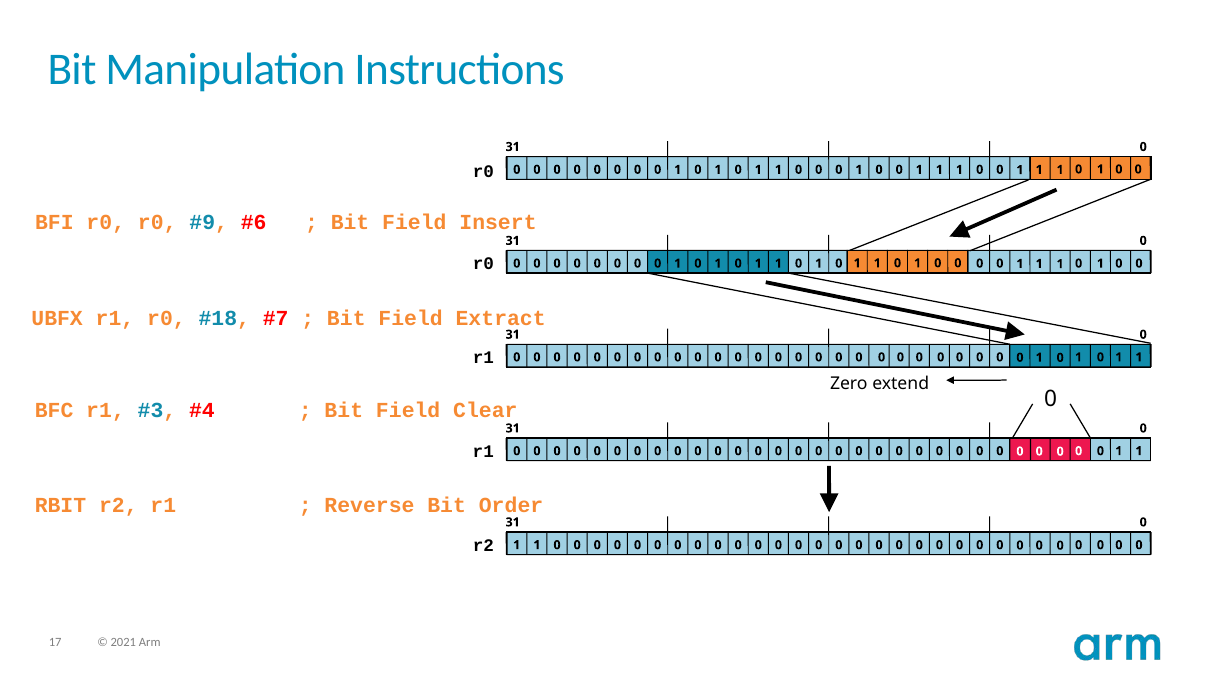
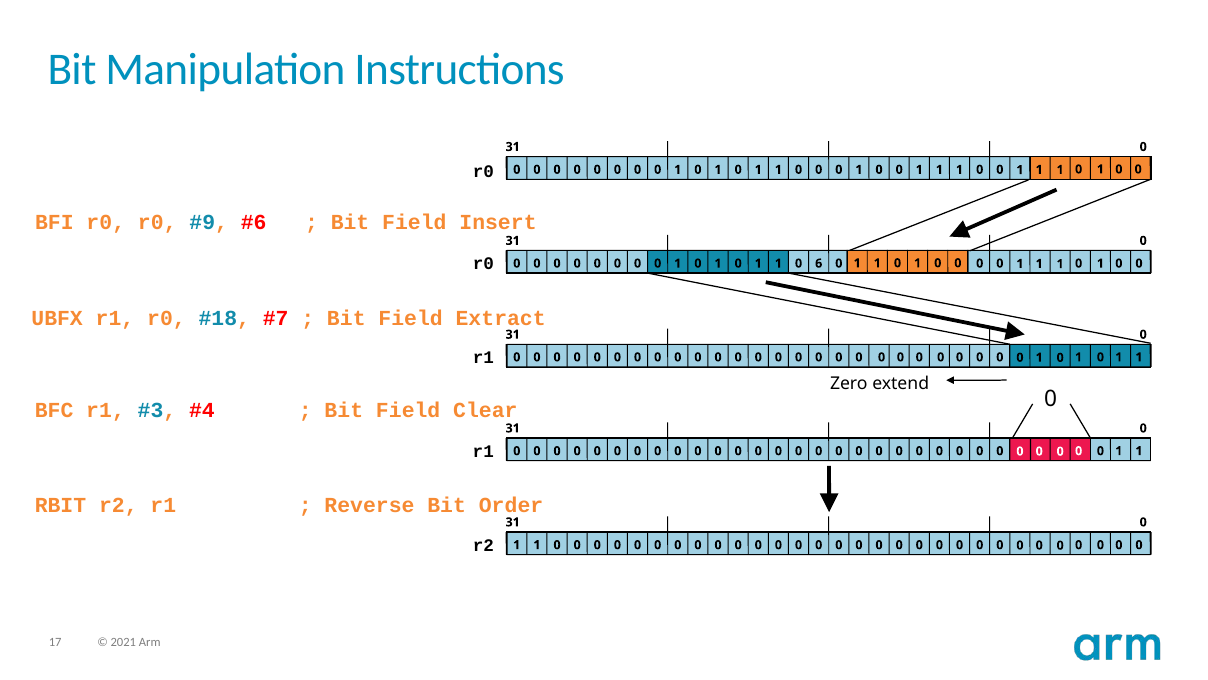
1 at (819, 263): 1 -> 6
